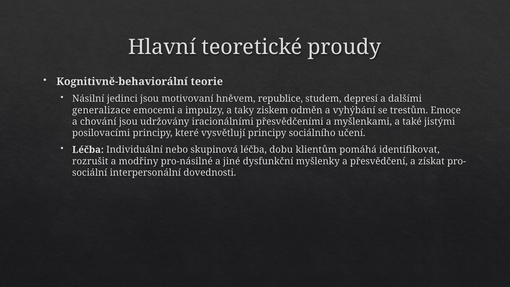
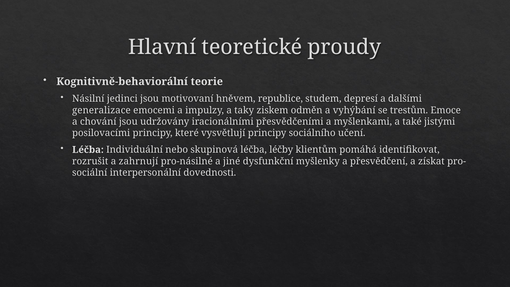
dobu: dobu -> léčby
modřiny: modřiny -> zahrnují
